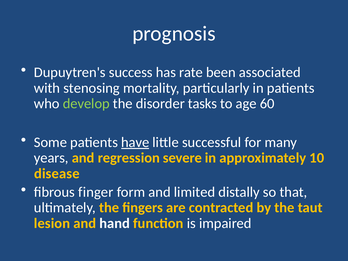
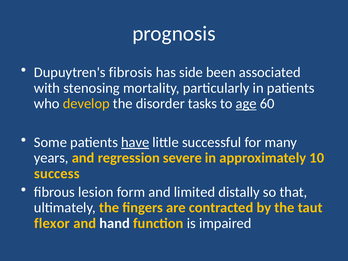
success: success -> fibrosis
rate: rate -> side
develop colour: light green -> yellow
age underline: none -> present
disease: disease -> success
finger: finger -> lesion
lesion: lesion -> flexor
